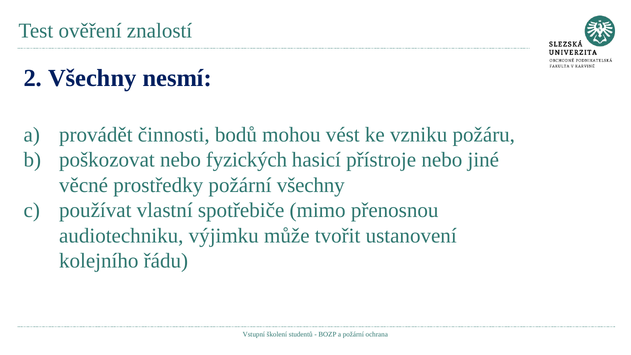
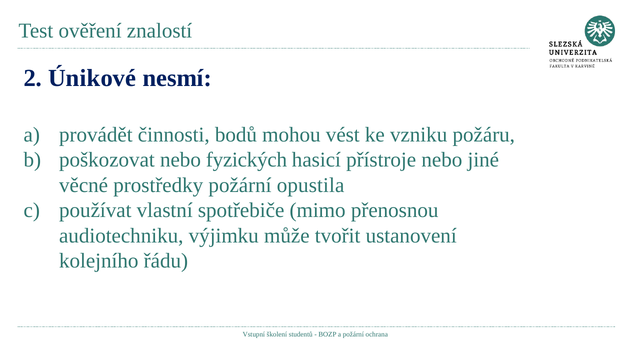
2 Všechny: Všechny -> Únikové
požární všechny: všechny -> opustila
